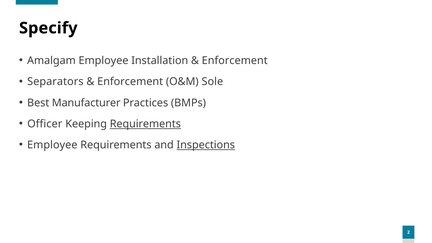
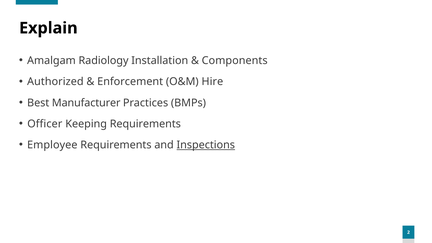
Specify: Specify -> Explain
Amalgam Employee: Employee -> Radiology
Enforcement at (235, 61): Enforcement -> Components
Separators: Separators -> Authorized
Sole: Sole -> Hire
Requirements at (145, 124) underline: present -> none
